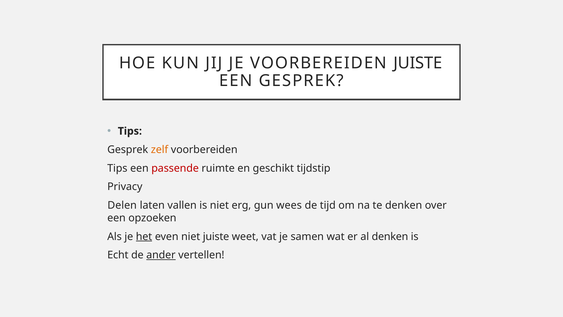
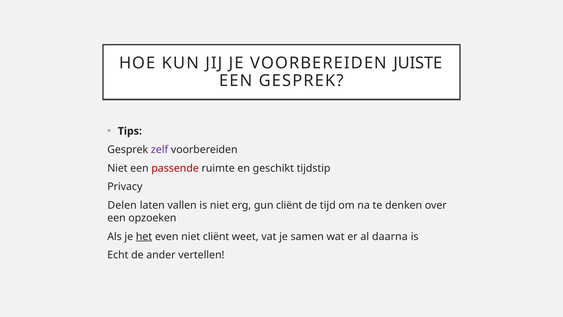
zelf colour: orange -> purple
Tips at (117, 168): Tips -> Niet
gun wees: wees -> cliënt
niet juiste: juiste -> cliënt
al denken: denken -> daarna
ander underline: present -> none
